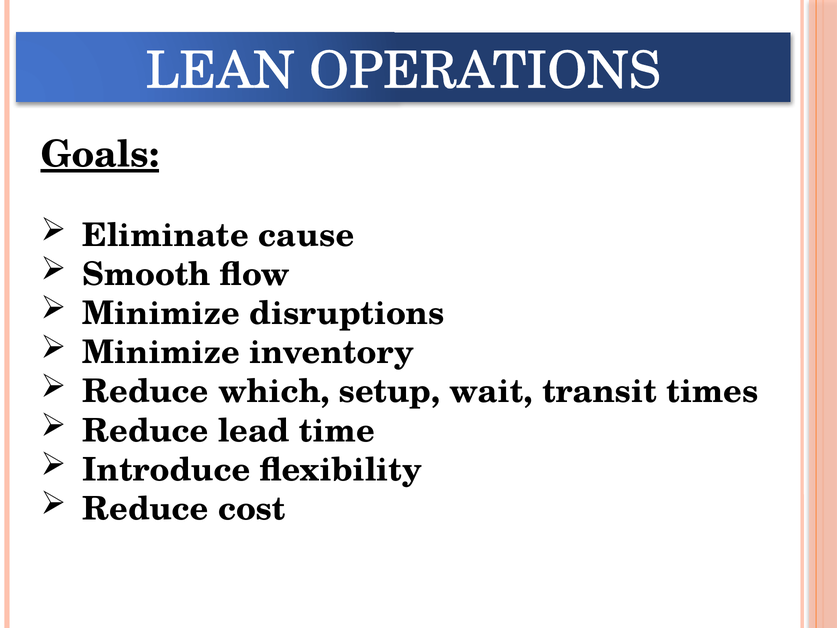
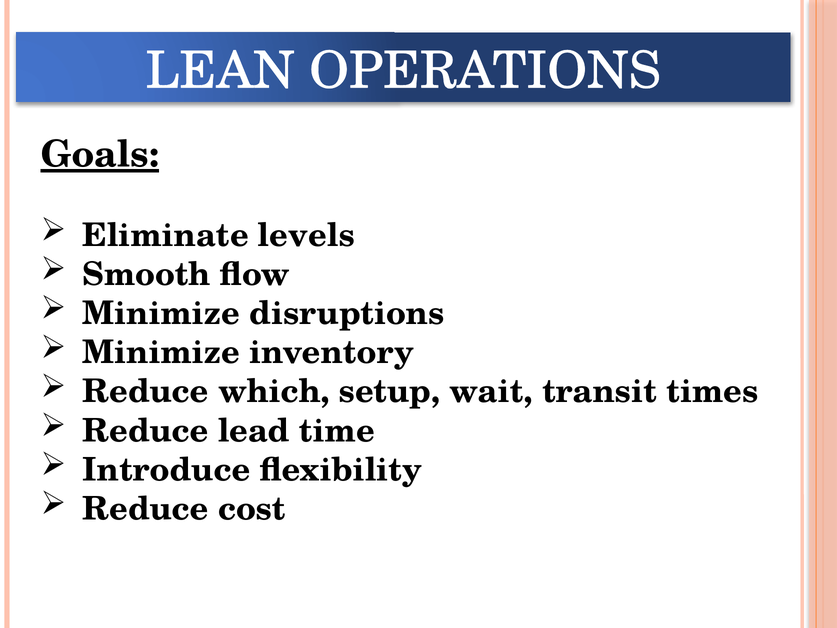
cause: cause -> levels
